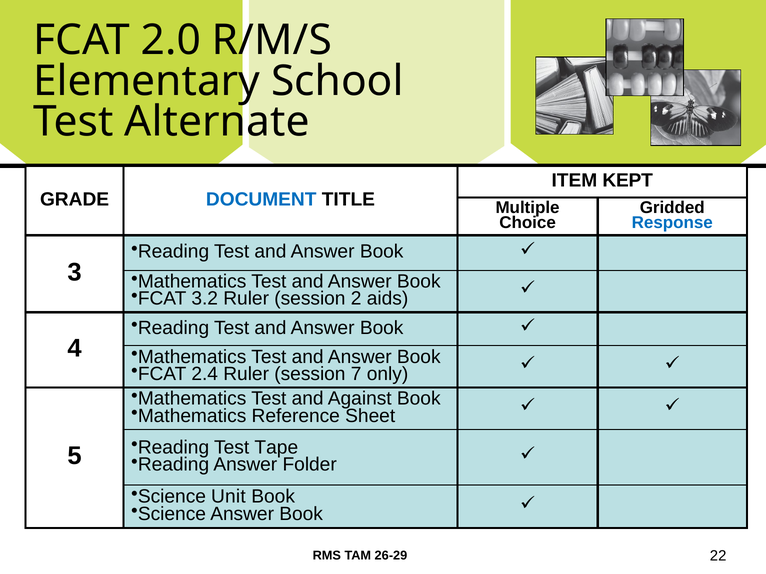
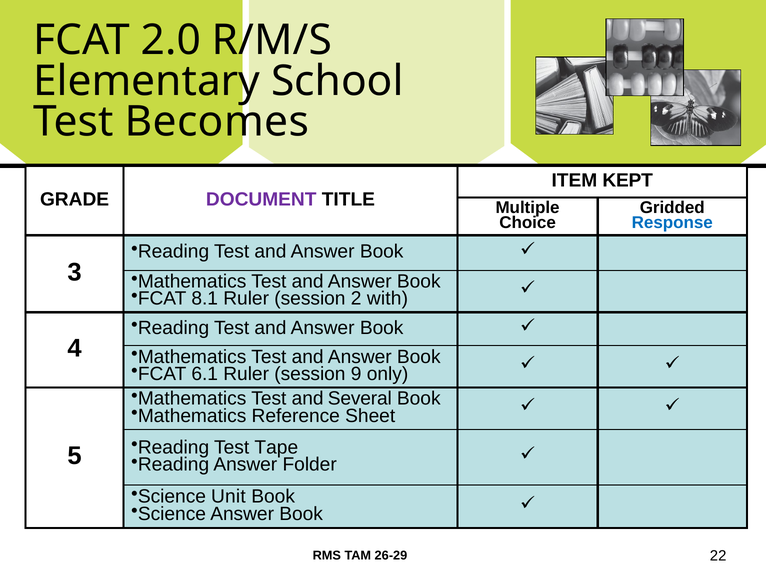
Alternate: Alternate -> Becomes
DOCUMENT colour: blue -> purple
3.2: 3.2 -> 8.1
aids: aids -> with
2.4: 2.4 -> 6.1
7: 7 -> 9
Against: Against -> Several
